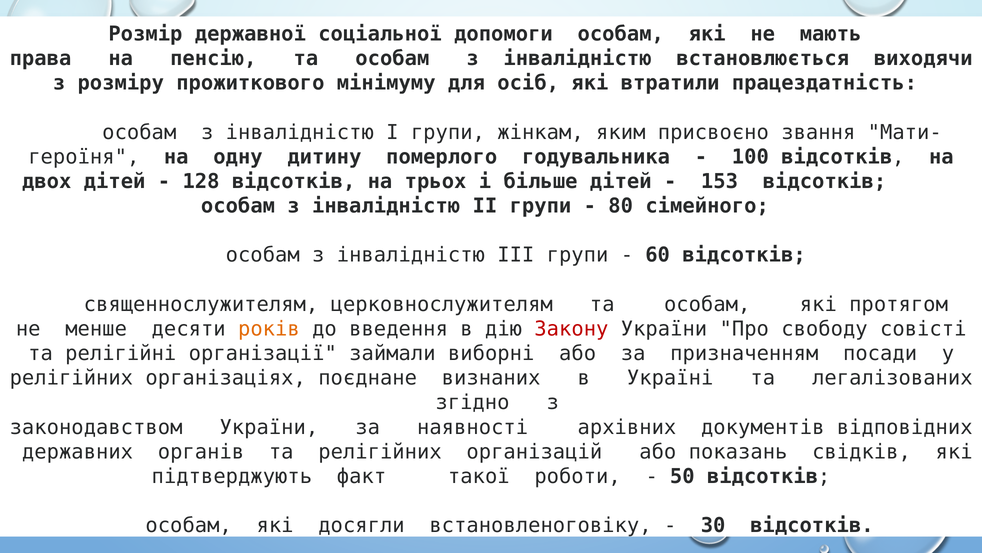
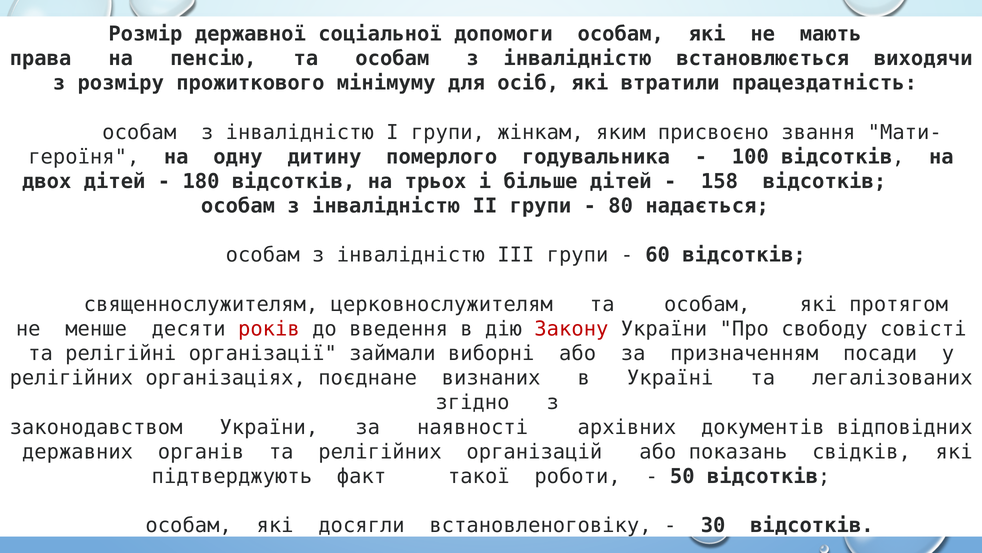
128: 128 -> 180
153: 153 -> 158
сімейного: сімейного -> надається
років colour: orange -> red
